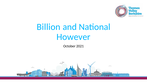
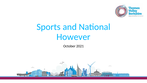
Billion: Billion -> Sports
